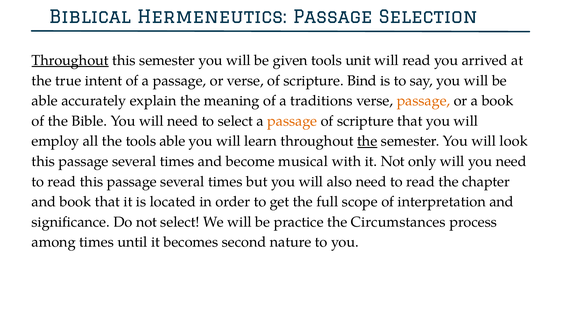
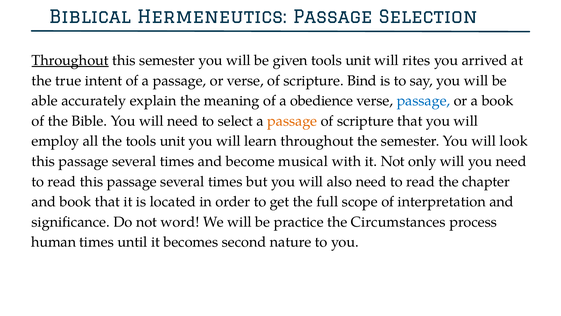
will read: read -> rites
traditions: traditions -> obedience
passage at (423, 101) colour: orange -> blue
the tools able: able -> unit
the at (367, 141) underline: present -> none
not select: select -> word
among: among -> human
